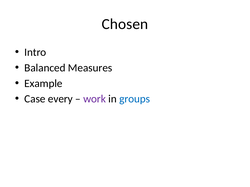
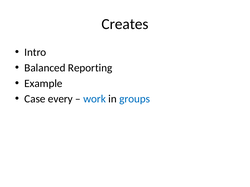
Chosen: Chosen -> Creates
Measures: Measures -> Reporting
work colour: purple -> blue
